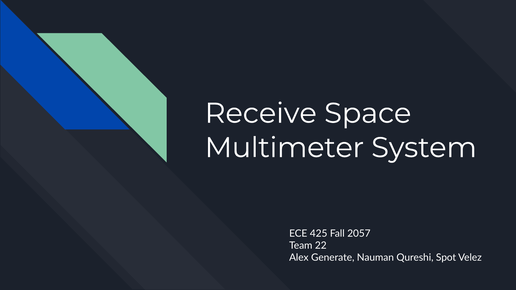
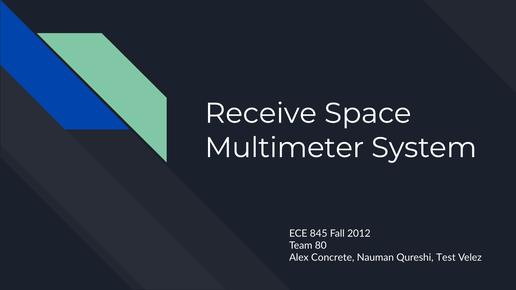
425: 425 -> 845
2057: 2057 -> 2012
22: 22 -> 80
Generate: Generate -> Concrete
Spot: Spot -> Test
